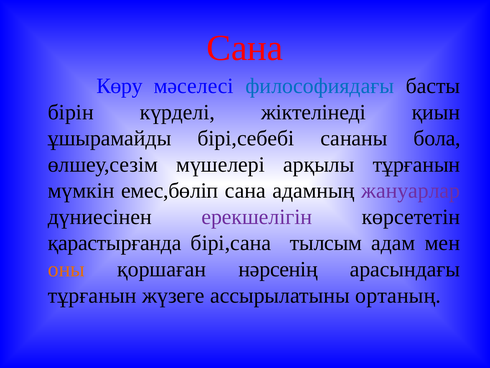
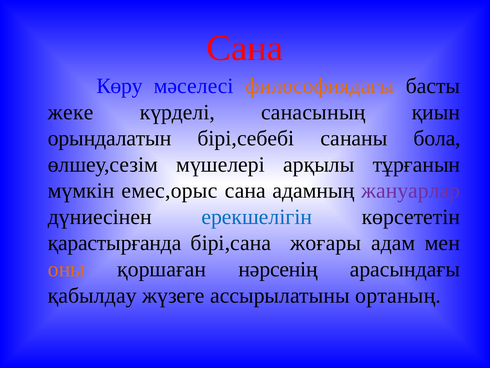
философиядағы colour: blue -> orange
бірін: бірін -> жеке
жіктелінеді: жіктелінеді -> санасының
ұшырамайды: ұшырамайды -> орындалатын
емес,бөліп: емес,бөліп -> емес,орыс
ерекшелігін colour: purple -> blue
тылсым: тылсым -> жоғары
тұрғанын at (92, 295): тұрғанын -> қабылдау
